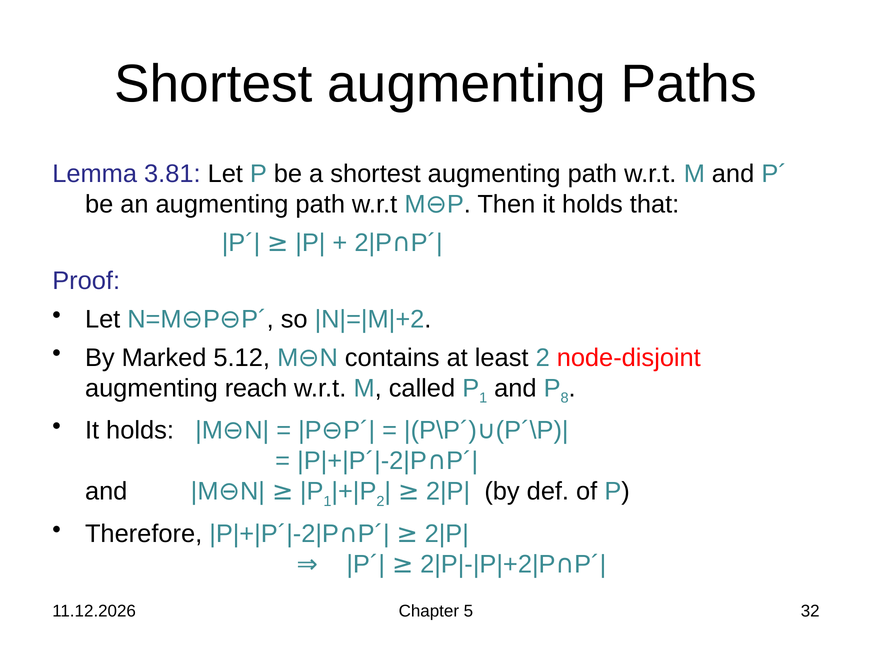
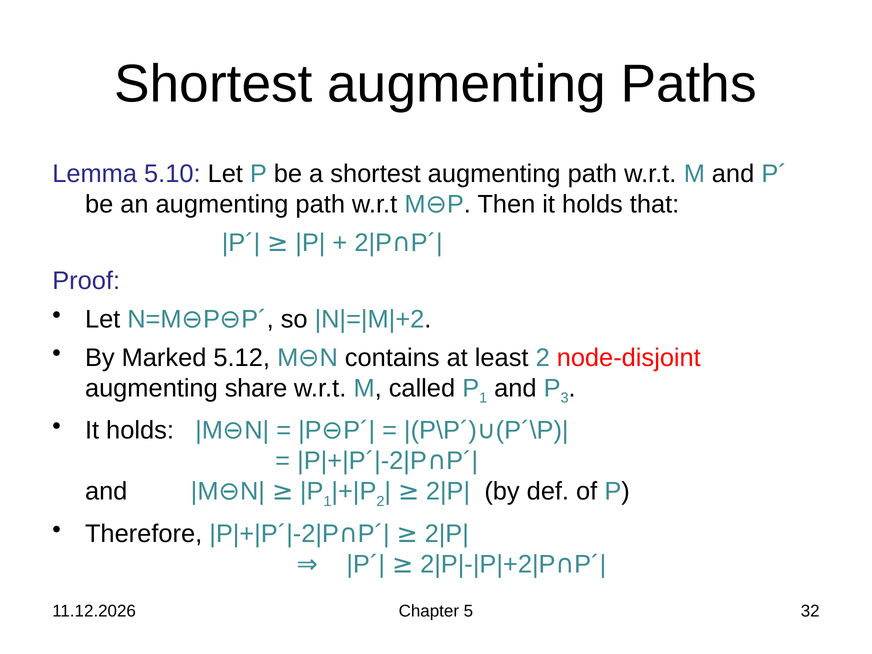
3.81: 3.81 -> 5.10
reach: reach -> share
8: 8 -> 3
